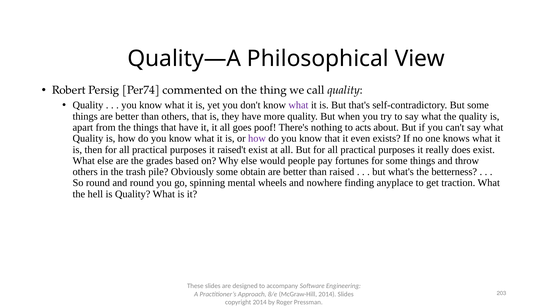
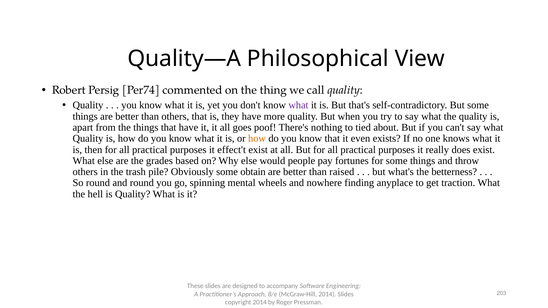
acts: acts -> tied
how at (257, 139) colour: purple -> orange
raised't: raised't -> effect't
